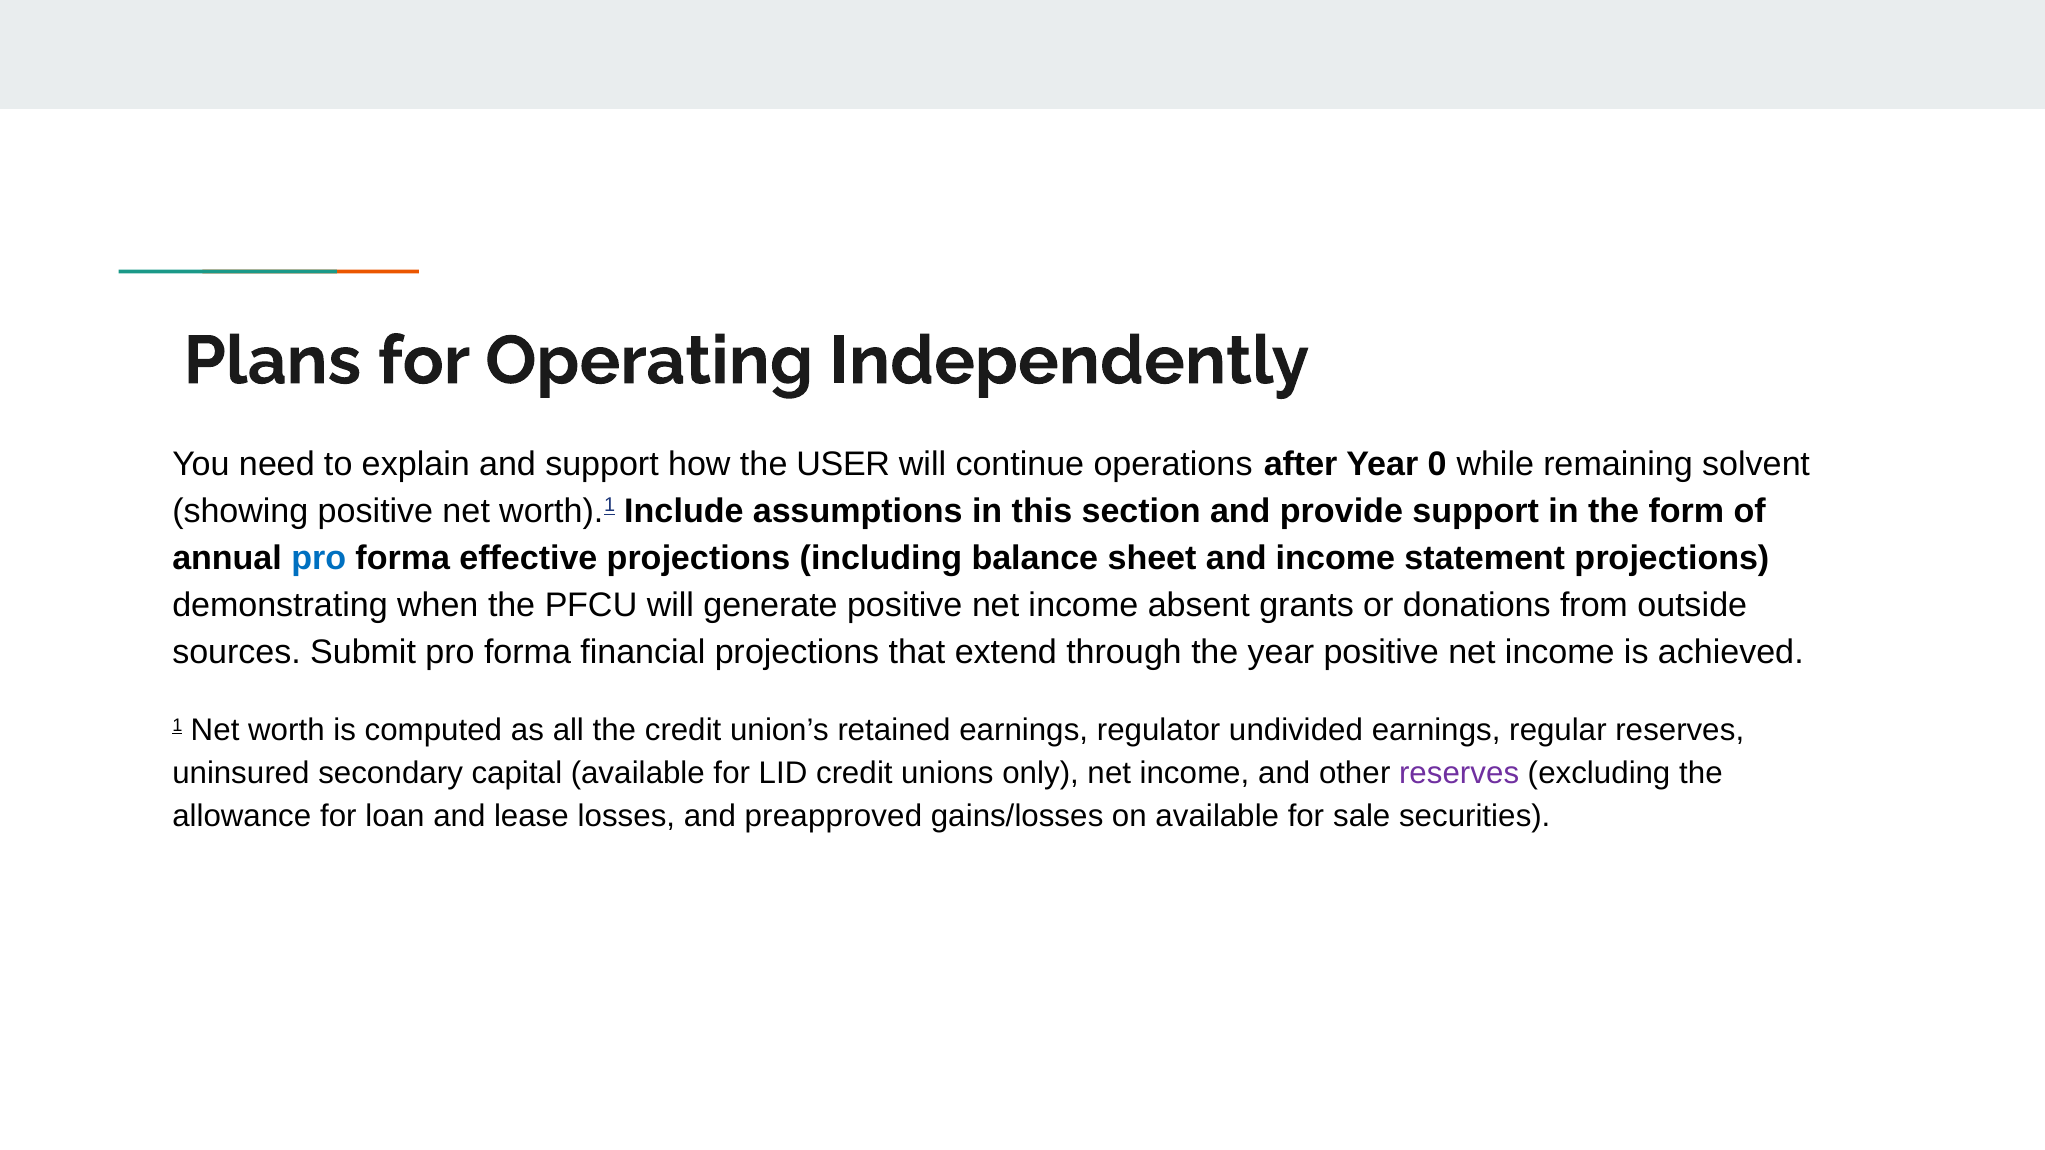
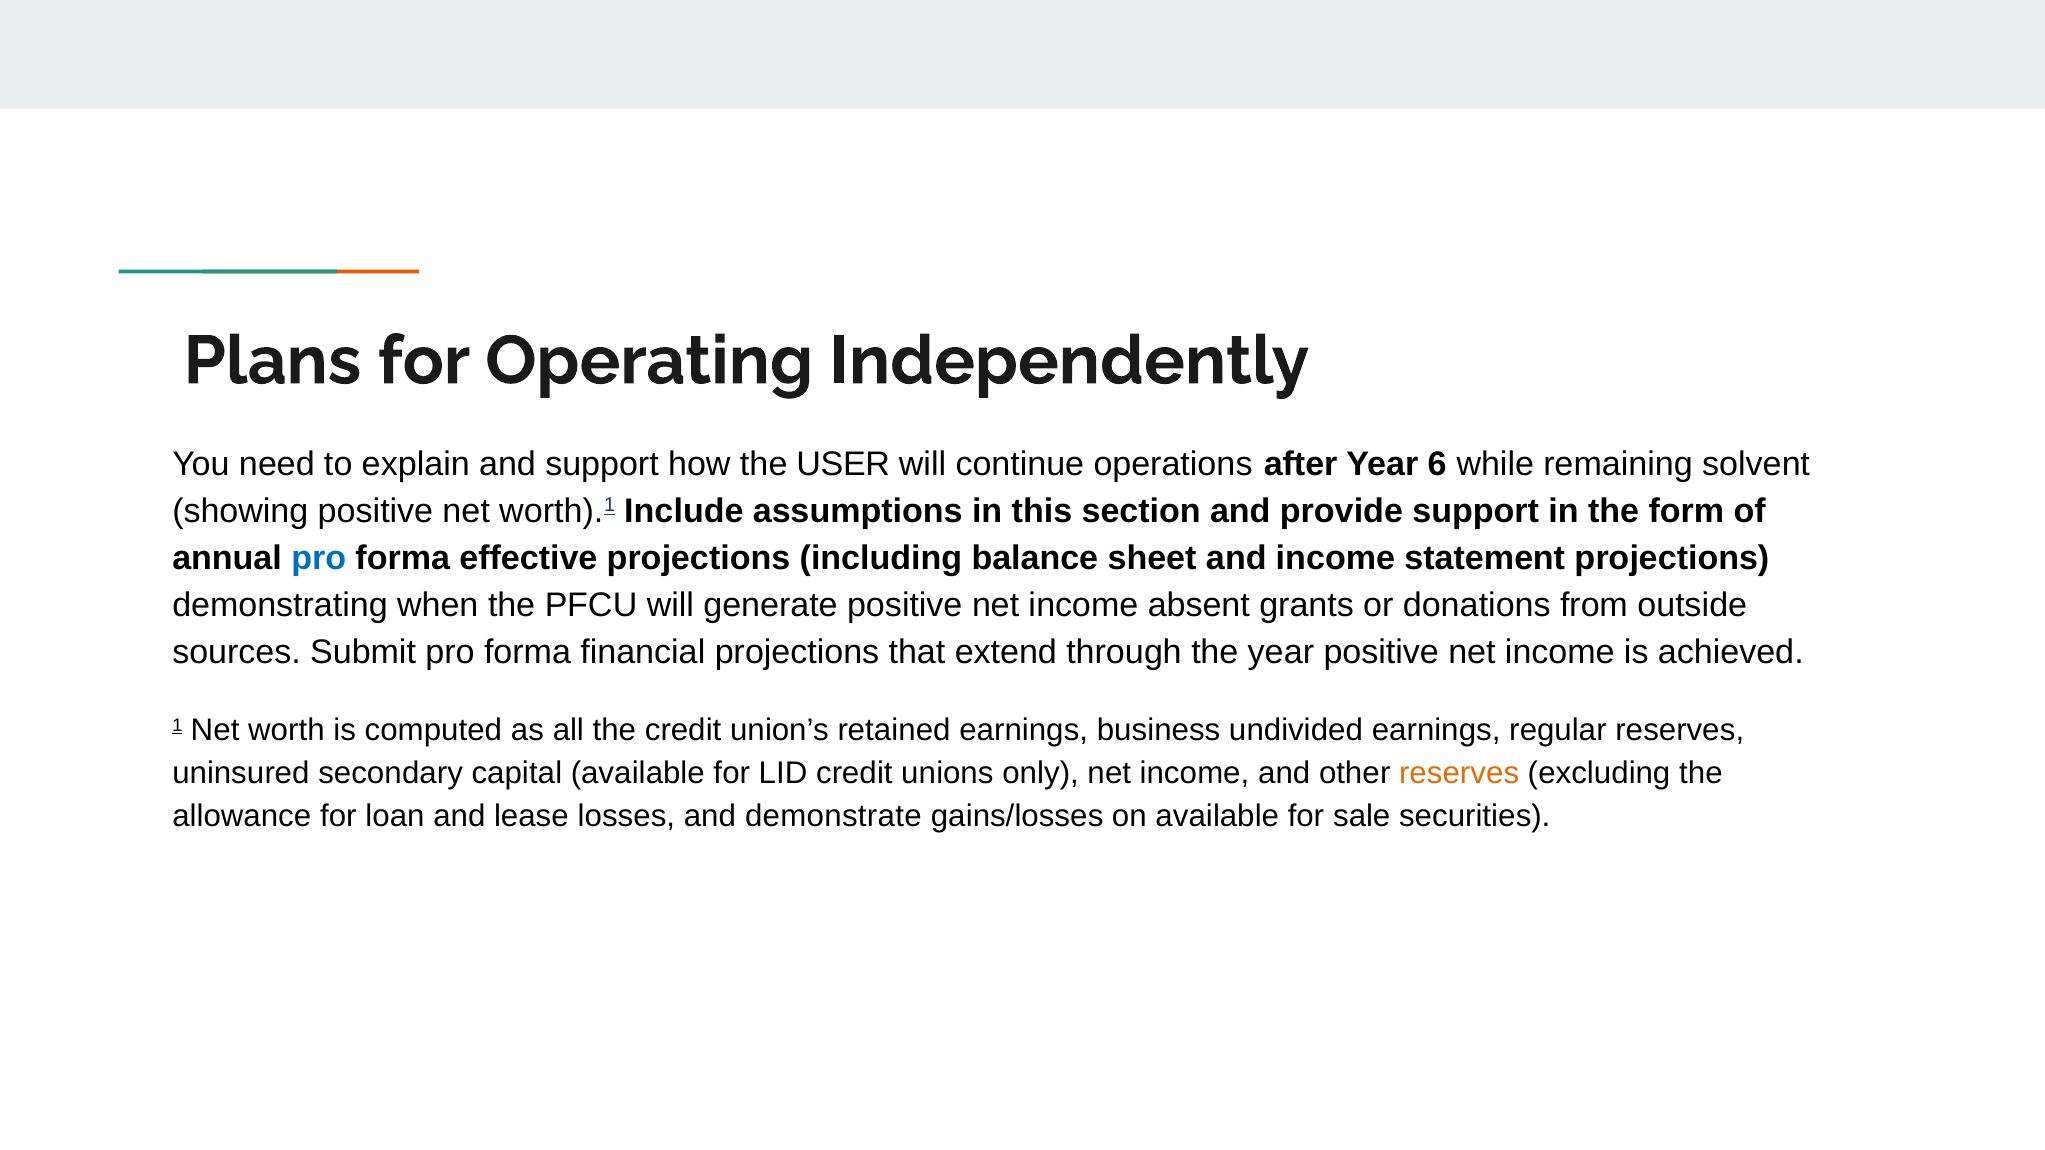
0: 0 -> 6
regulator: regulator -> business
reserves at (1459, 774) colour: purple -> orange
preapproved: preapproved -> demonstrate
